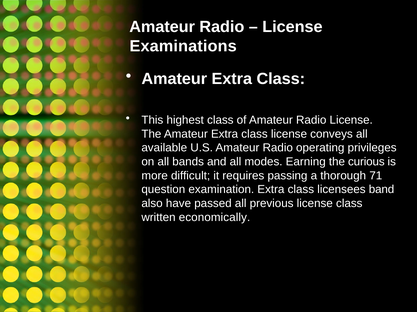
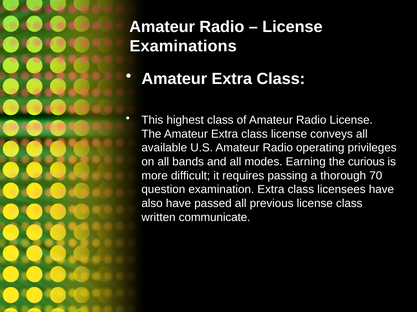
71: 71 -> 70
licensees band: band -> have
economically: economically -> communicate
